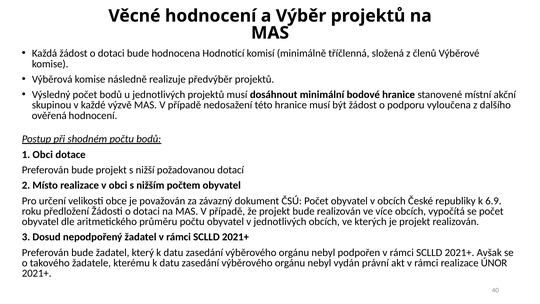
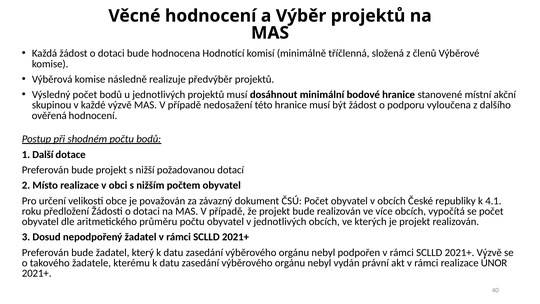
1 Obci: Obci -> Další
6.9: 6.9 -> 4.1
2021+ Avšak: Avšak -> Výzvě
